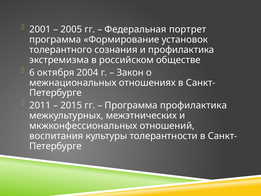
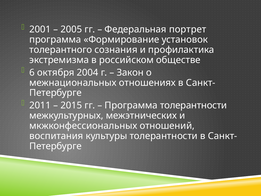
Программа профилактика: профилактика -> толерантности
